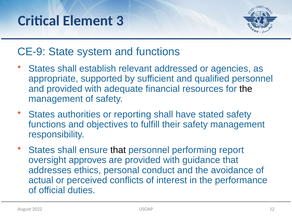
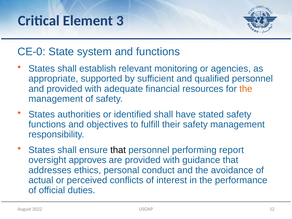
CE-9: CE-9 -> CE-0
addressed: addressed -> monitoring
the at (246, 89) colour: black -> orange
reporting: reporting -> identified
